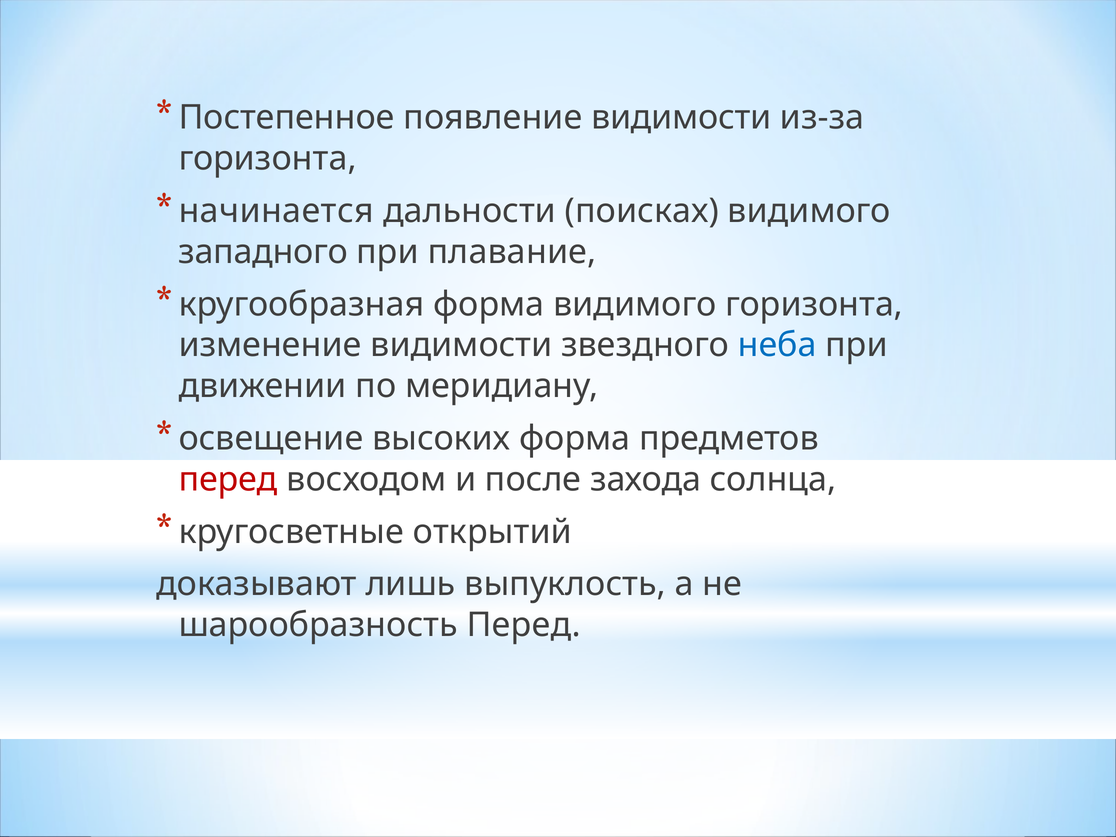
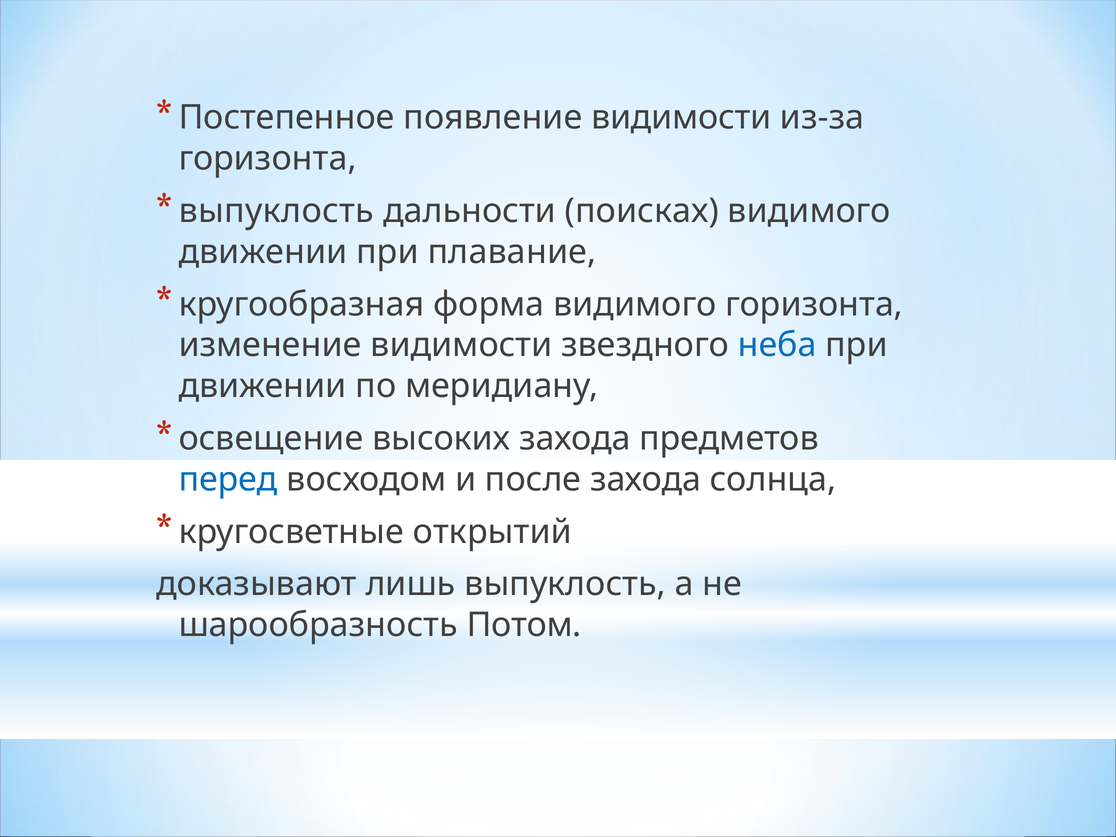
начинается at (276, 211): начинается -> выпуклость
западного at (263, 252): западного -> движении
высоких форма: форма -> захода
перед at (228, 479) colour: red -> blue
шарообразность Перед: Перед -> Потом
